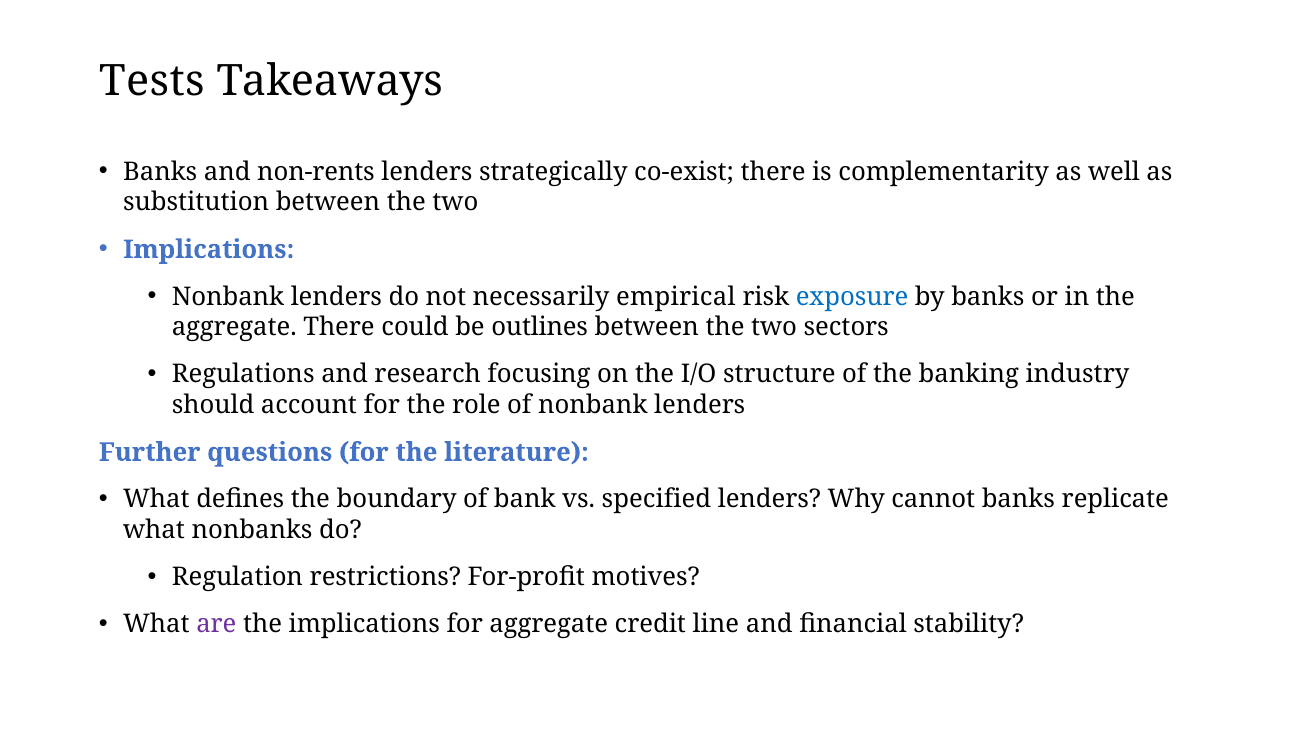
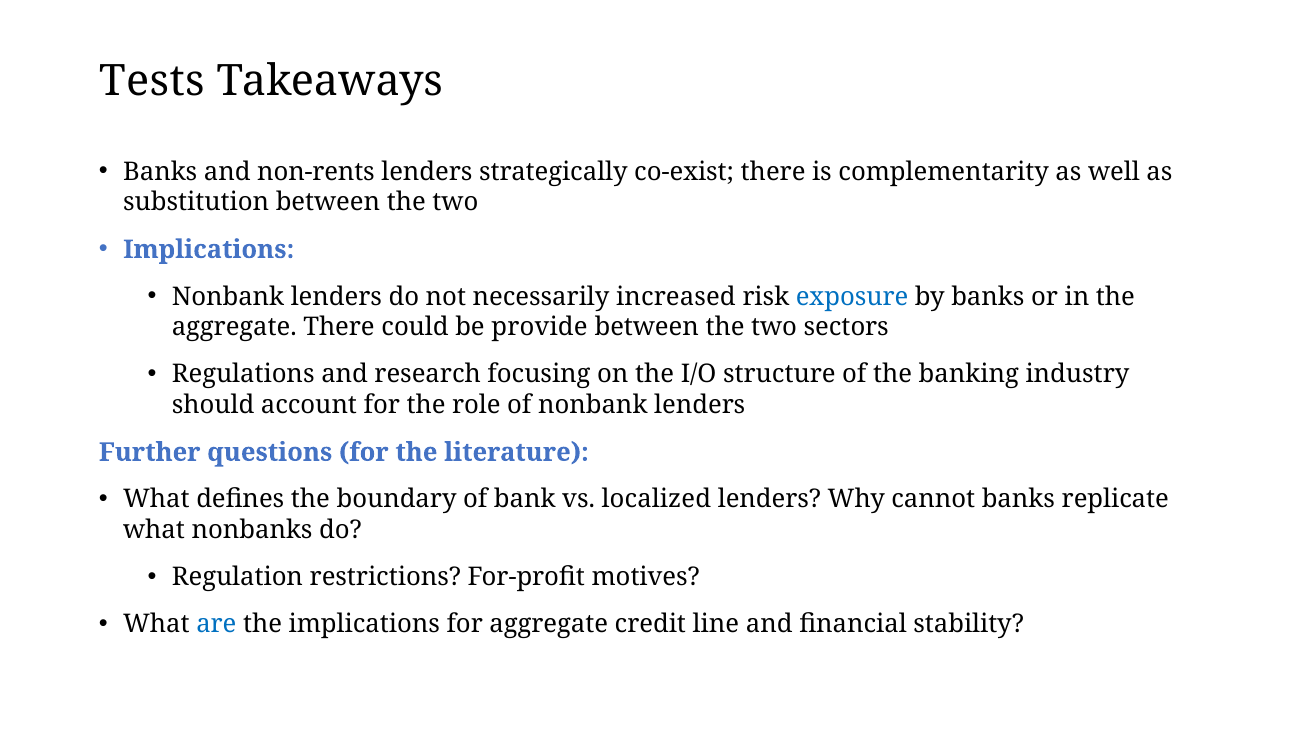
empirical: empirical -> increased
outlines: outlines -> provide
specified: specified -> localized
are colour: purple -> blue
